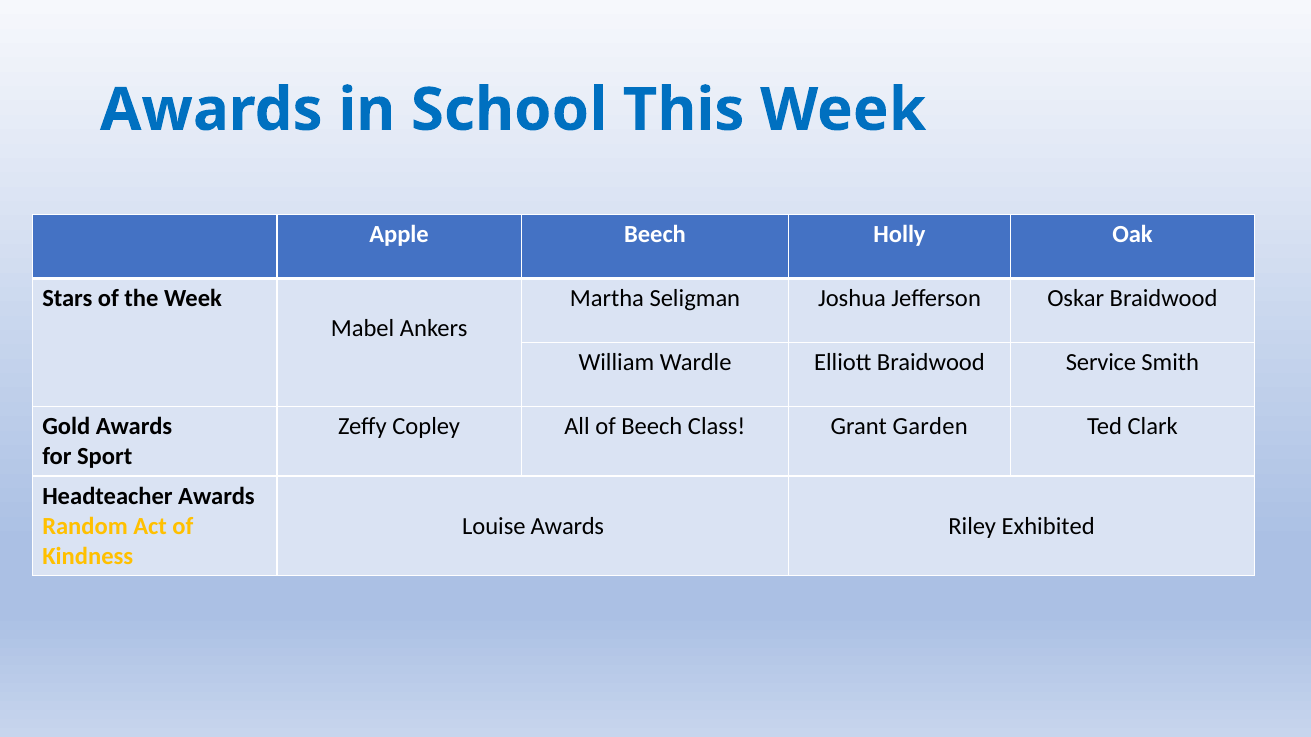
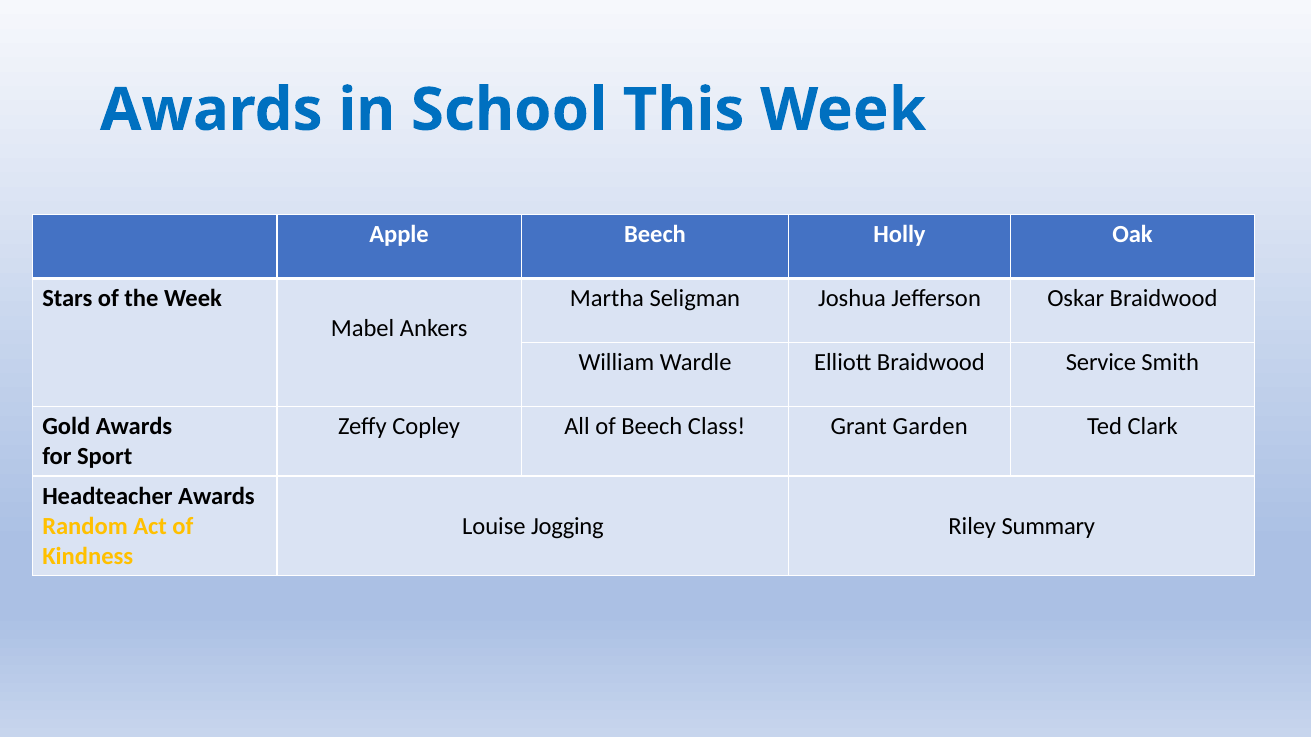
Louise Awards: Awards -> Jogging
Exhibited: Exhibited -> Summary
